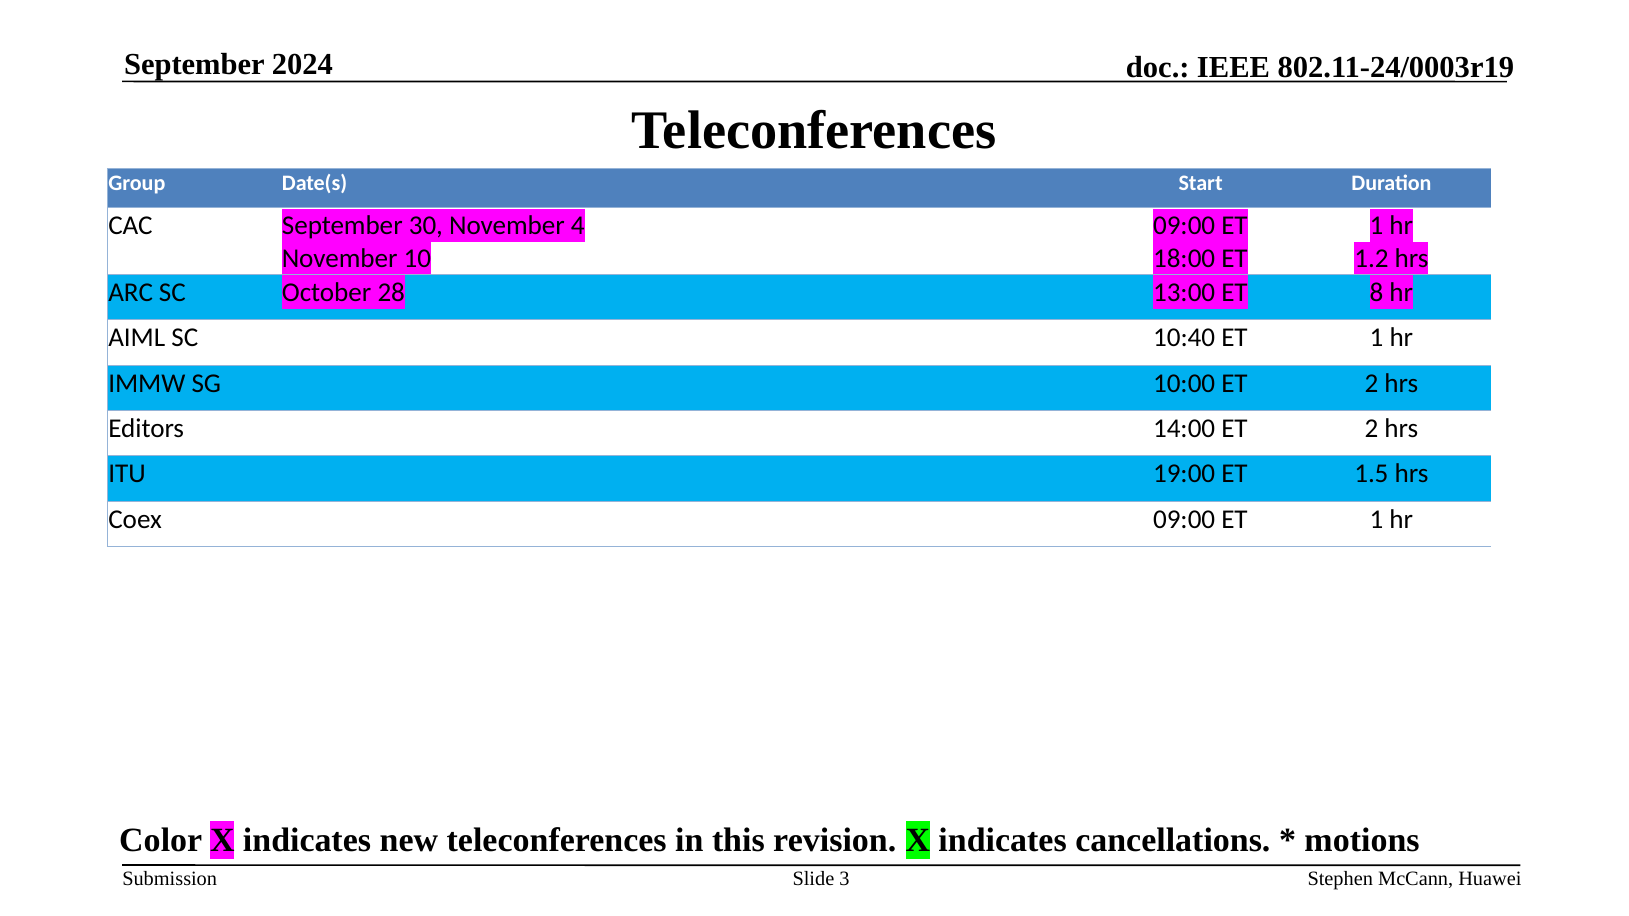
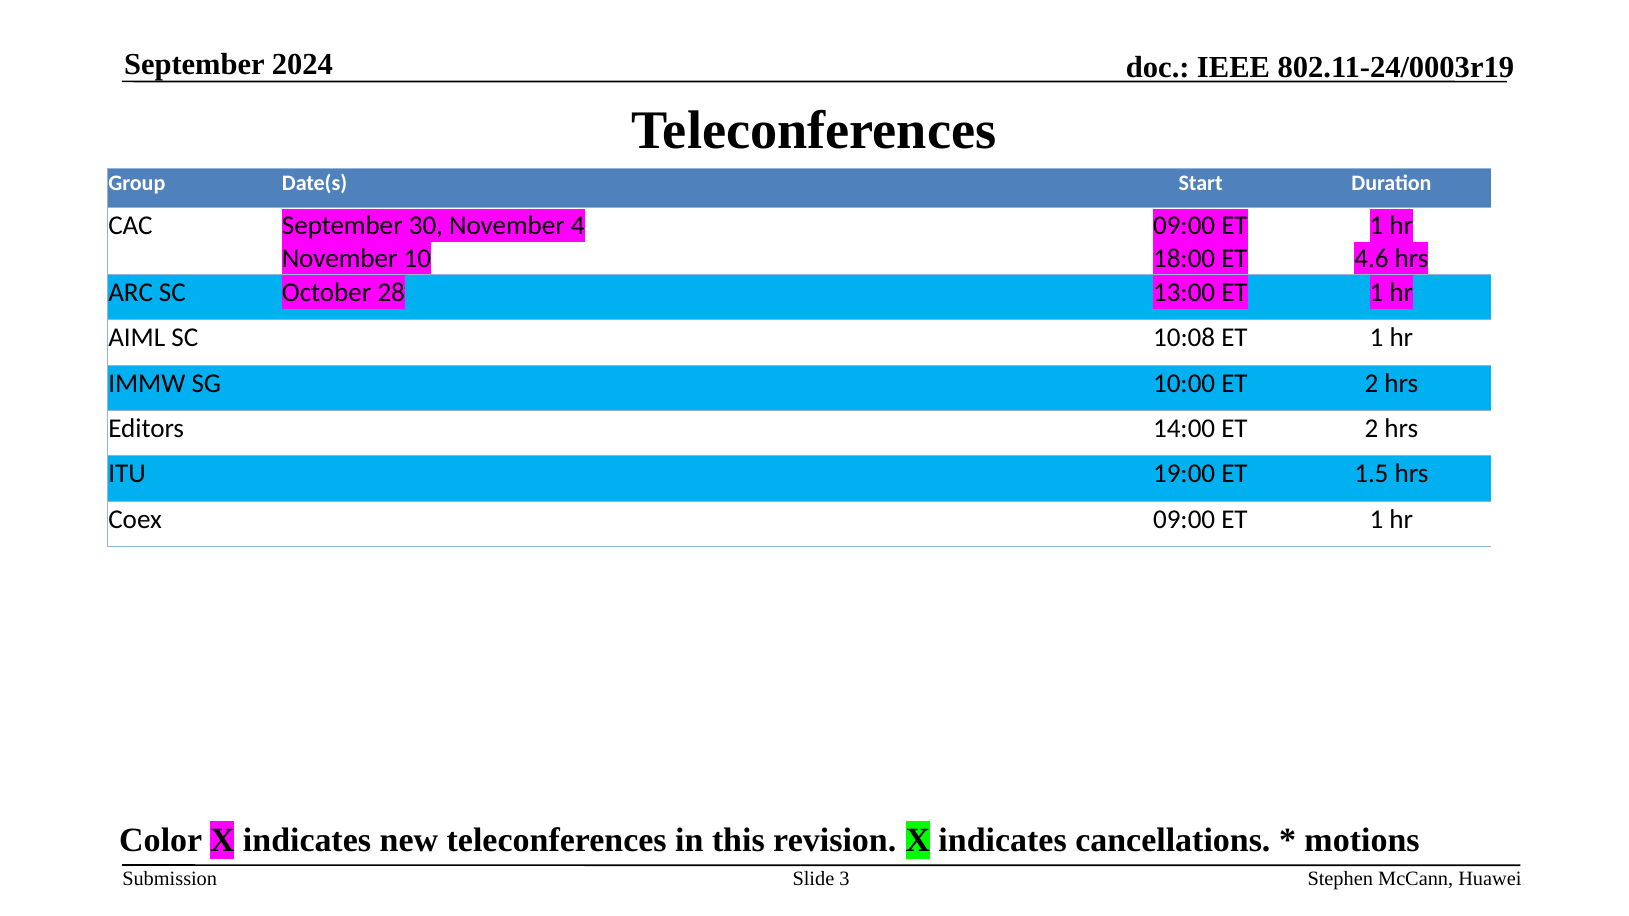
1.2: 1.2 -> 4.6
13:00 ET 8: 8 -> 1
10:40: 10:40 -> 10:08
